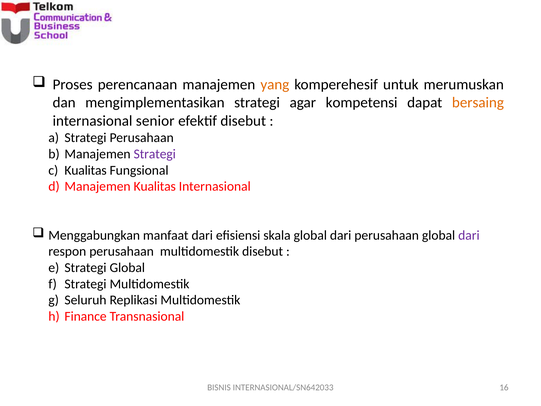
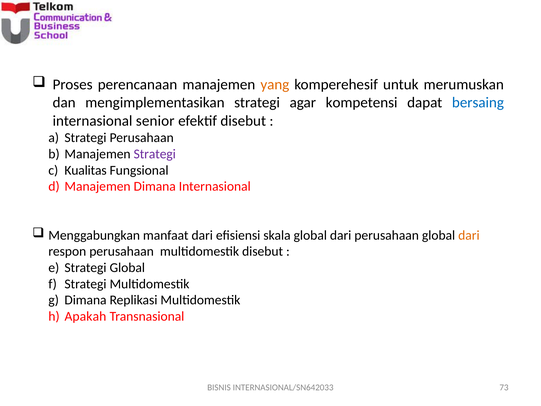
bersaing colour: orange -> blue
Manajemen Kualitas: Kualitas -> Dimana
dari at (469, 235) colour: purple -> orange
Seluruh at (85, 300): Seluruh -> Dimana
Finance: Finance -> Apakah
16: 16 -> 73
